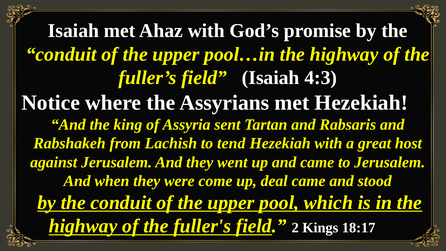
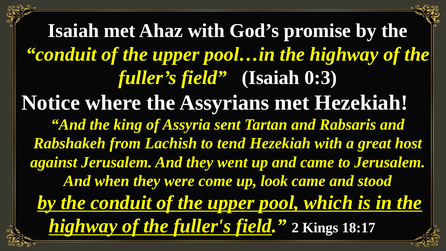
4:3: 4:3 -> 0:3
deal: deal -> look
